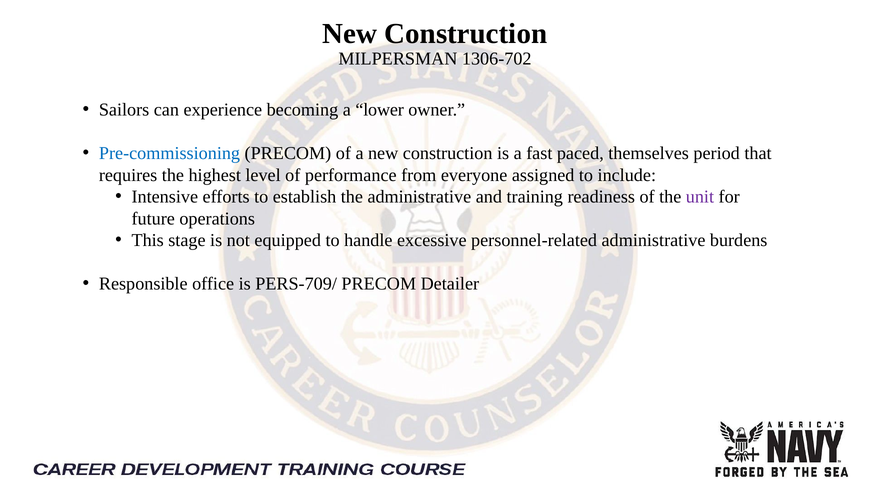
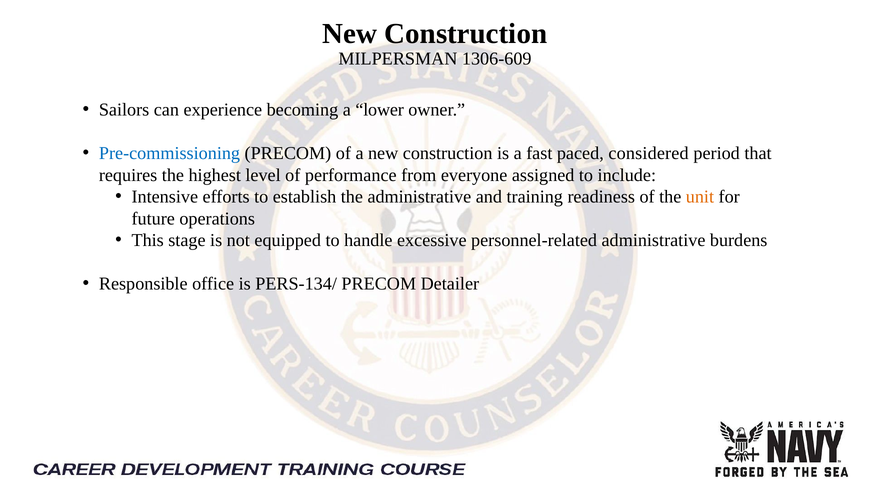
1306-702: 1306-702 -> 1306-609
themselves: themselves -> considered
unit colour: purple -> orange
PERS-709/: PERS-709/ -> PERS-134/
